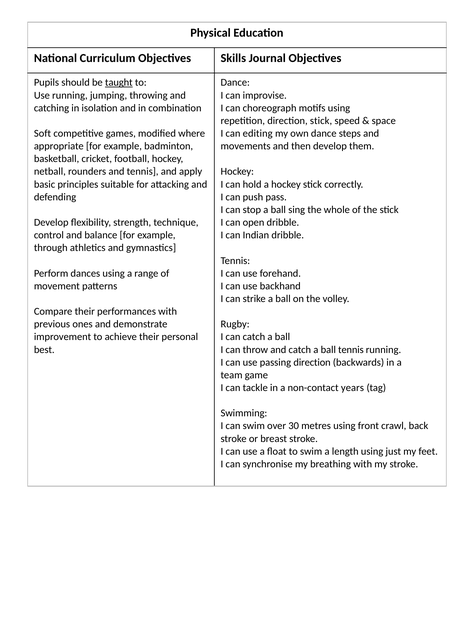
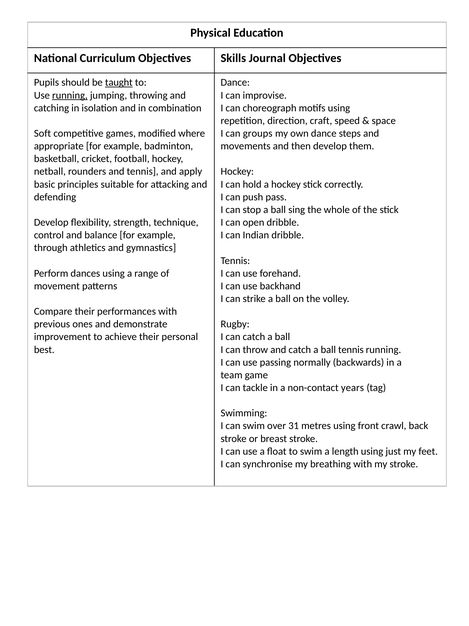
running at (70, 95) underline: none -> present
direction stick: stick -> craft
editing: editing -> groups
passing direction: direction -> normally
30: 30 -> 31
